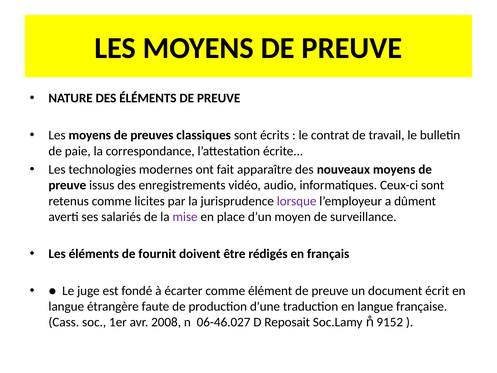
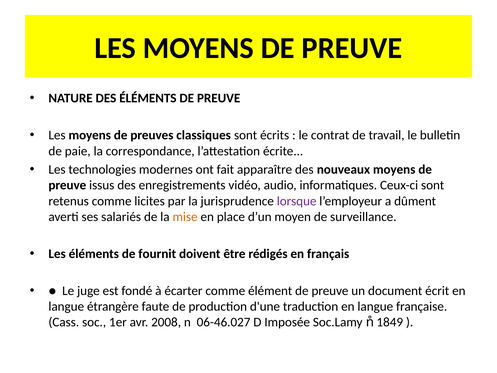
mise colour: purple -> orange
Reposait: Reposait -> Imposée
9152: 9152 -> 1849
